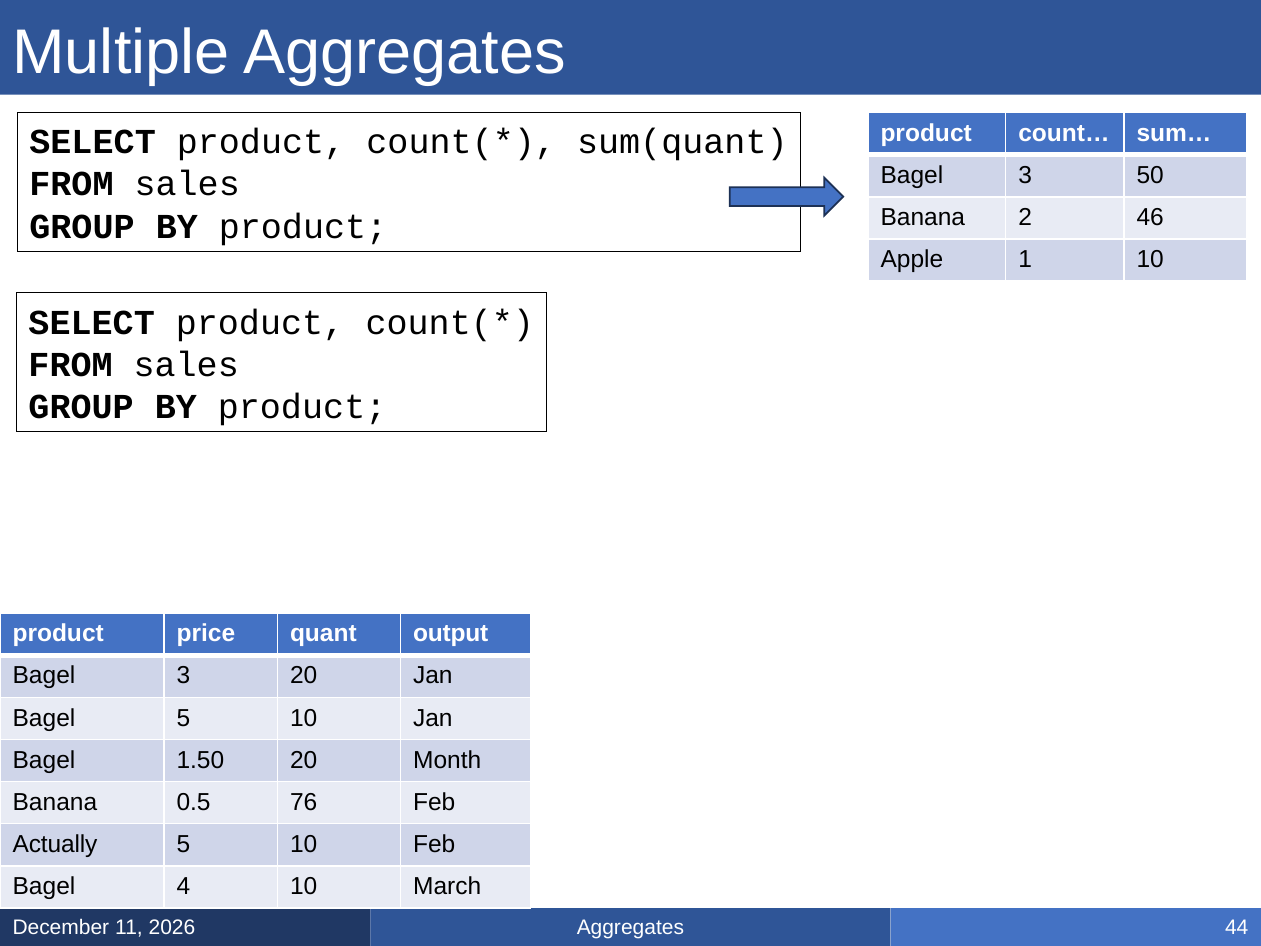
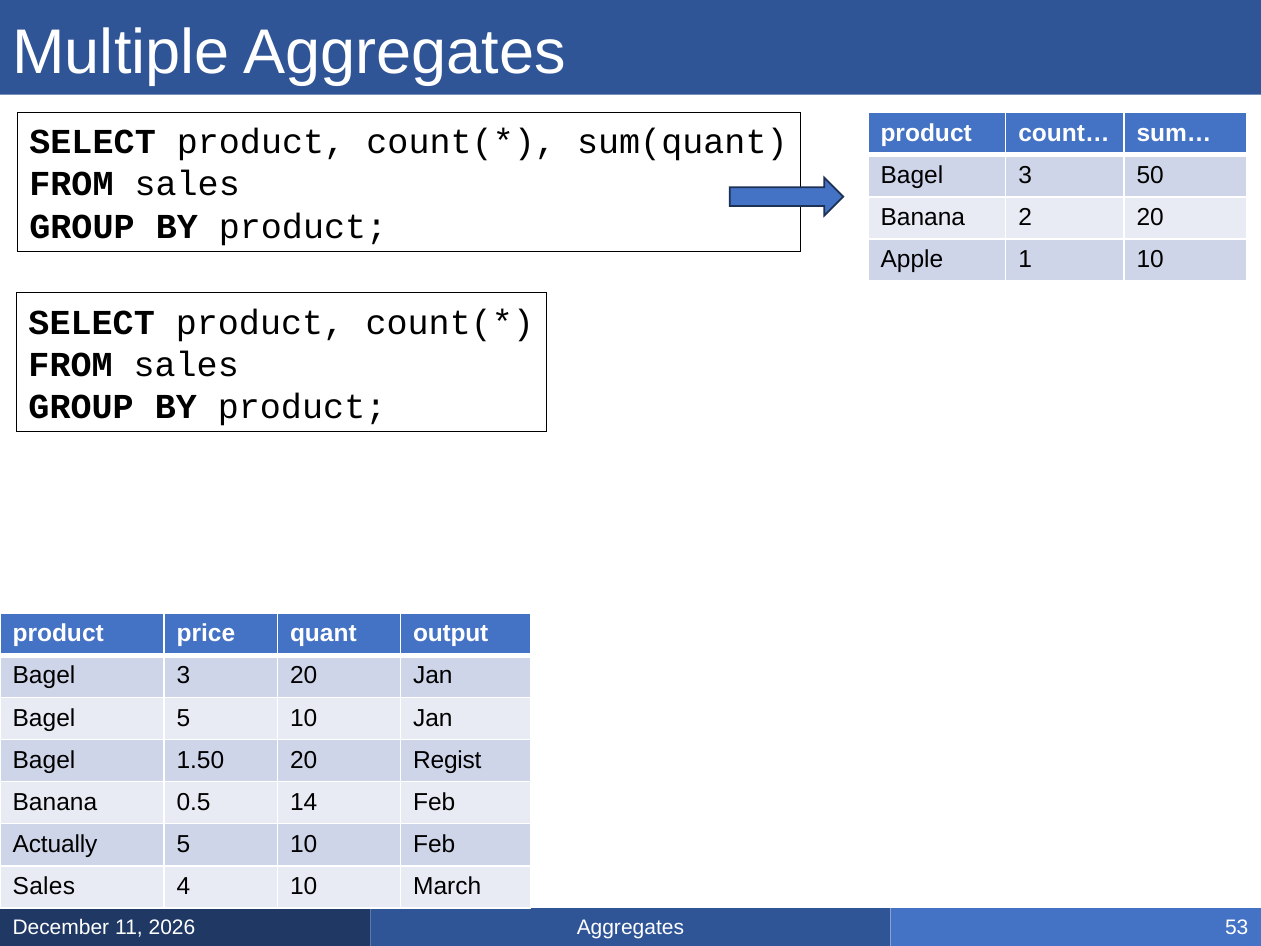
2 46: 46 -> 20
Month: Month -> Regist
76: 76 -> 14
Bagel at (44, 886): Bagel -> Sales
44: 44 -> 53
